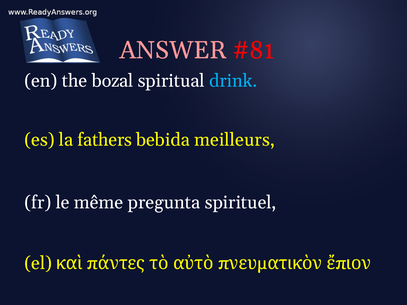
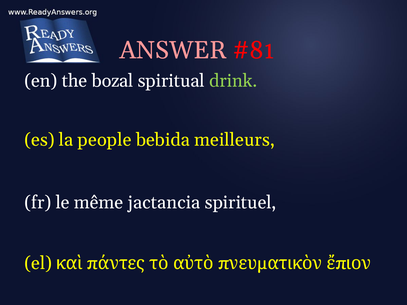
drink colour: light blue -> light green
fathers: fathers -> people
pregunta: pregunta -> jactancia
